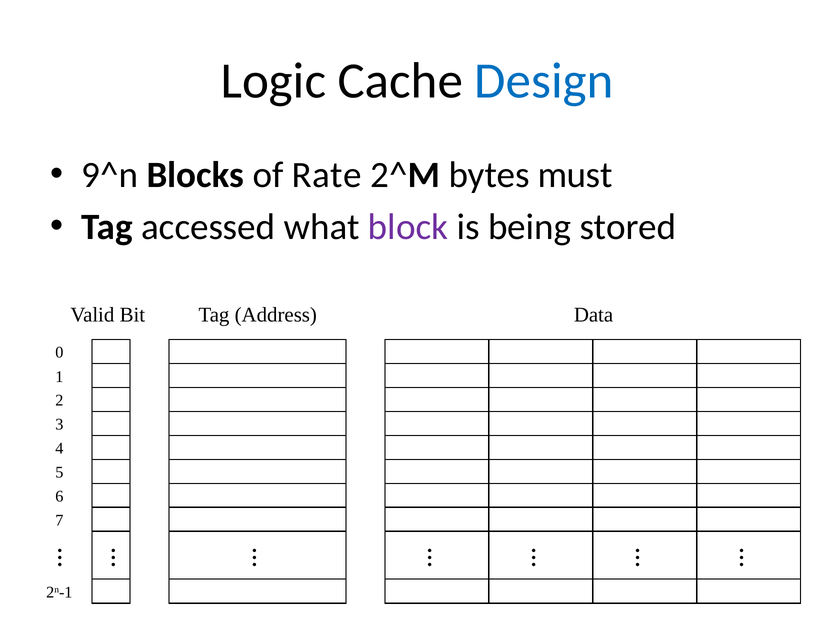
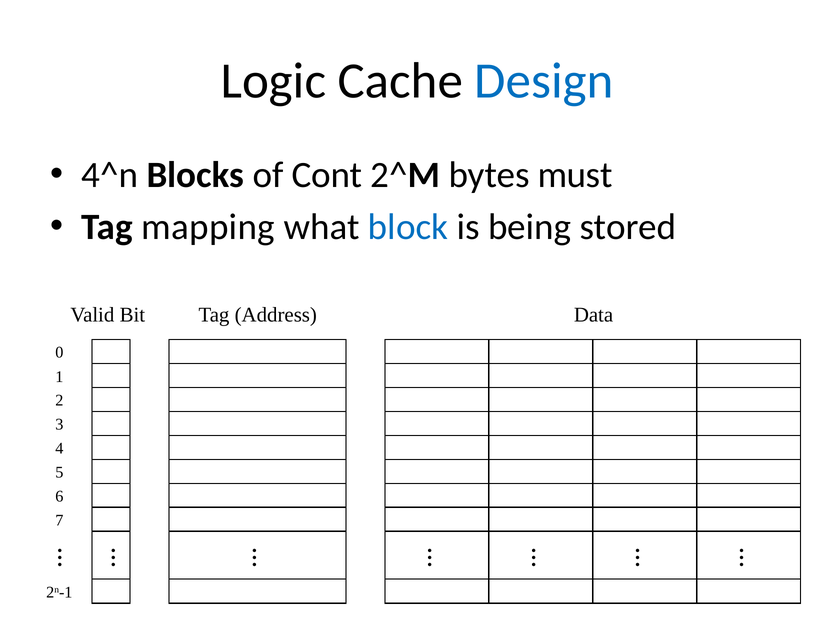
9^n: 9^n -> 4^n
Rate: Rate -> Cont
accessed: accessed -> mapping
block colour: purple -> blue
